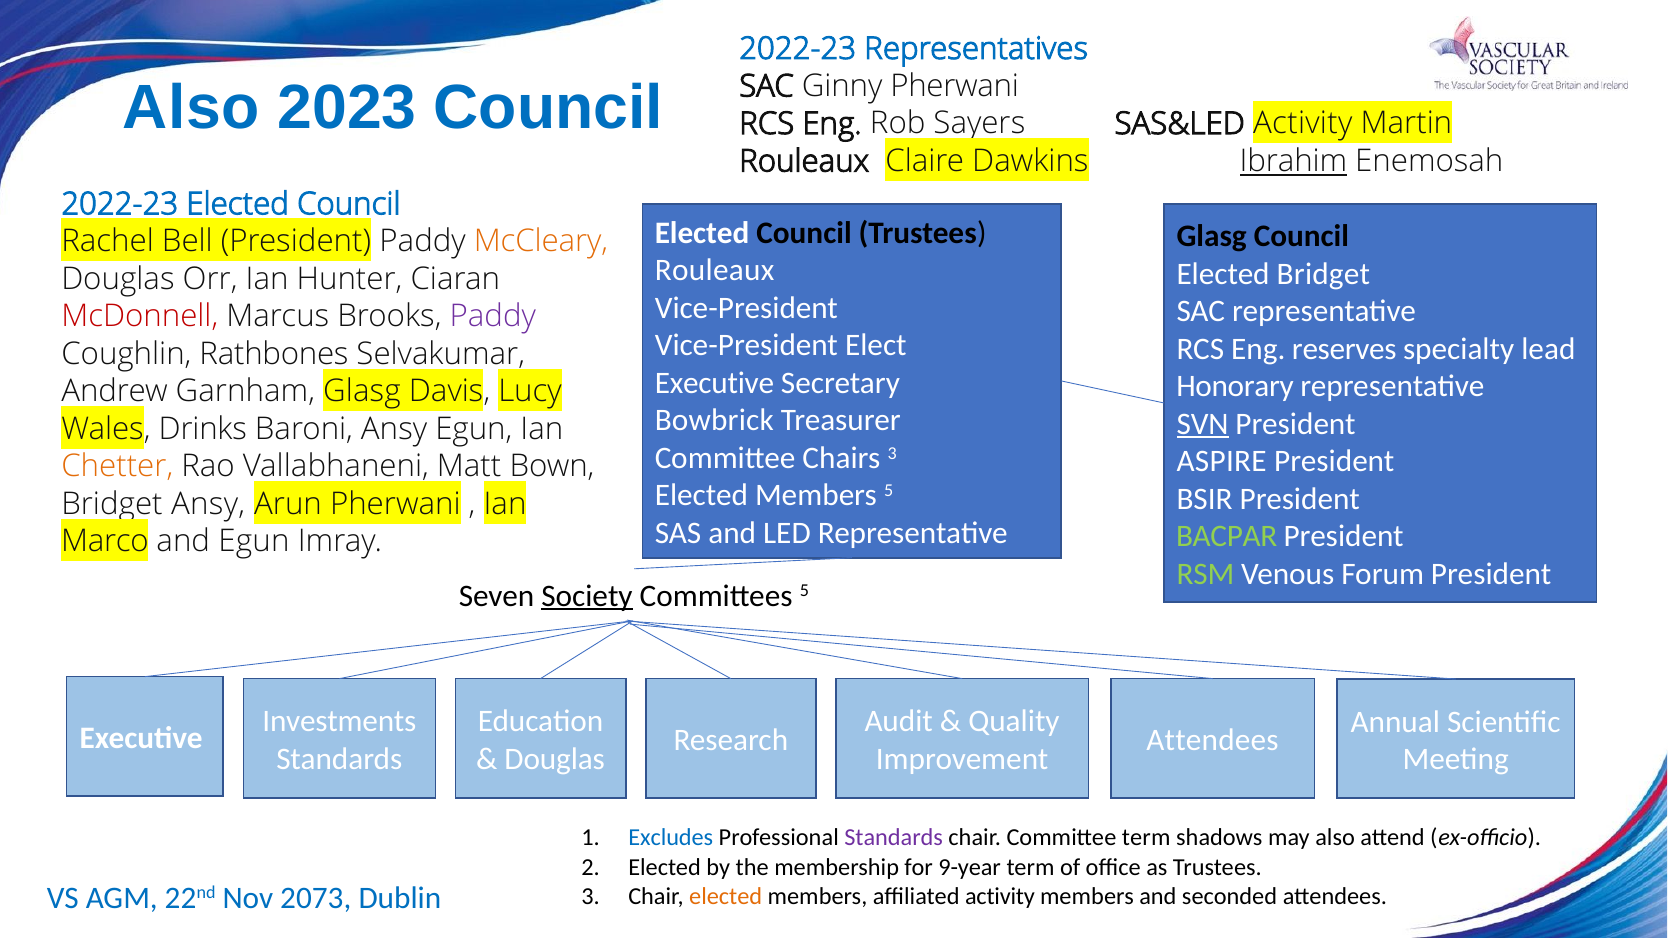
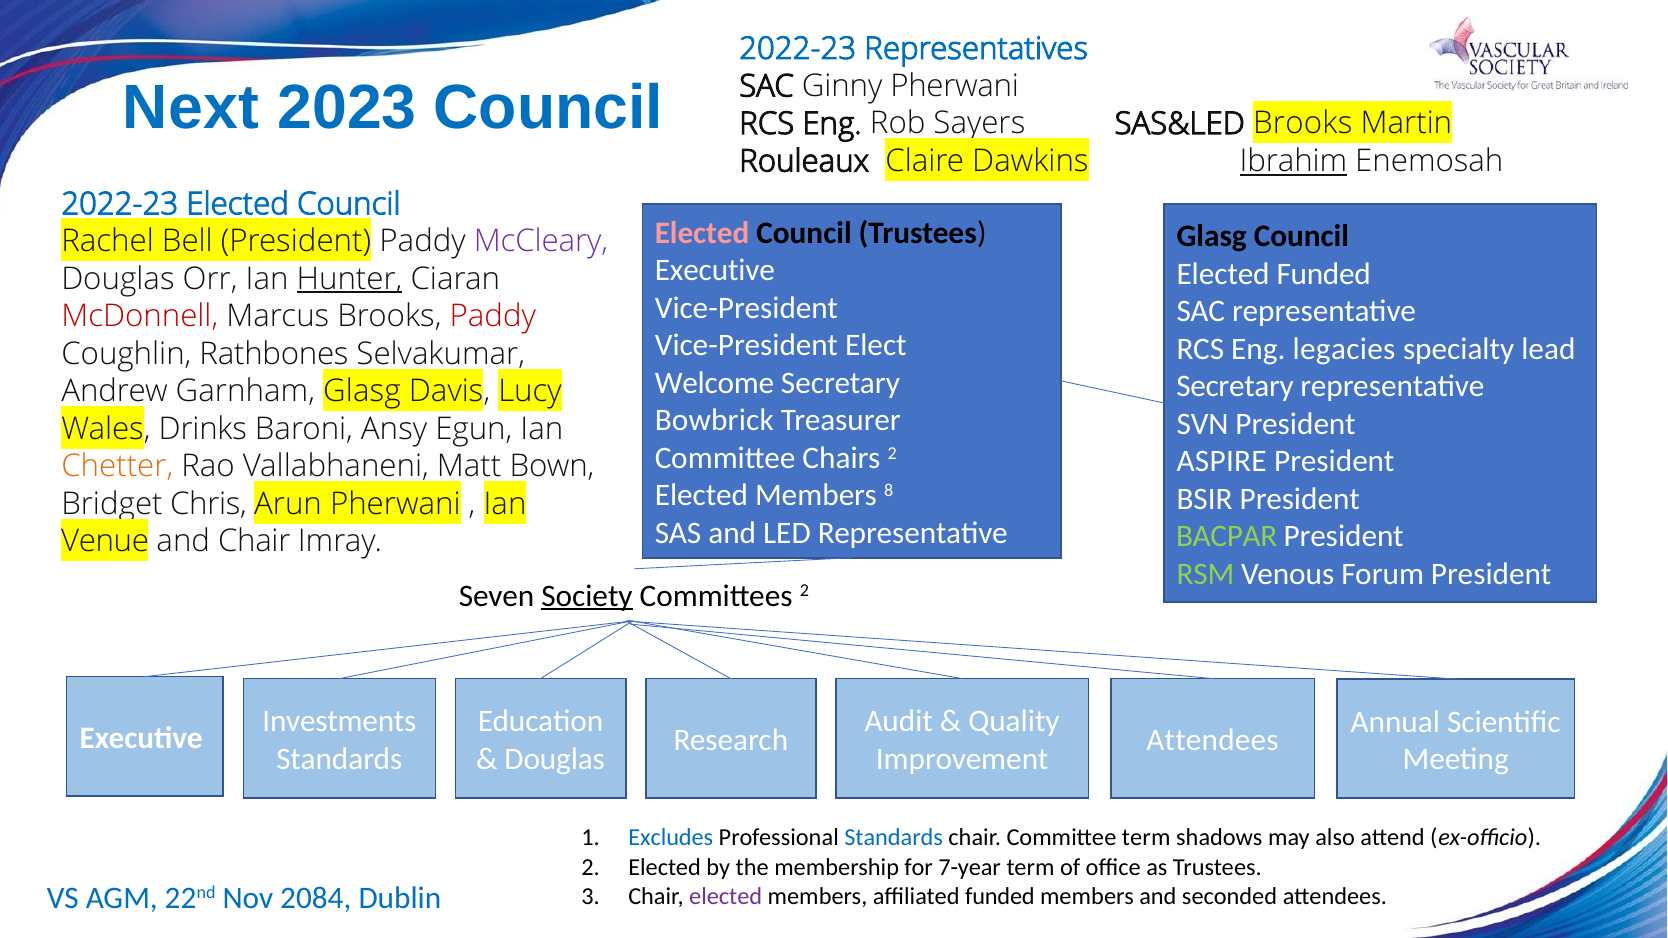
Also at (191, 108): Also -> Next
SAS&LED Activity: Activity -> Brooks
Elected at (702, 233) colour: white -> pink
McCleary colour: orange -> purple
Rouleaux at (715, 271): Rouleaux -> Executive
Elected Bridget: Bridget -> Funded
Hunter underline: none -> present
Paddy at (493, 317) colour: purple -> red
reserves: reserves -> legacies
Executive at (714, 383): Executive -> Welcome
Honorary at (1235, 387): Honorary -> Secretary
SVN underline: present -> none
Chairs 3: 3 -> 2
Members 5: 5 -> 8
Ansy at (208, 504): Ansy -> Chris
Marco: Marco -> Venue
and Egun: Egun -> Chair
Committees 5: 5 -> 2
Standards at (894, 838) colour: purple -> blue
9-year: 9-year -> 7-year
2073: 2073 -> 2084
elected at (726, 896) colour: orange -> purple
affiliated activity: activity -> funded
